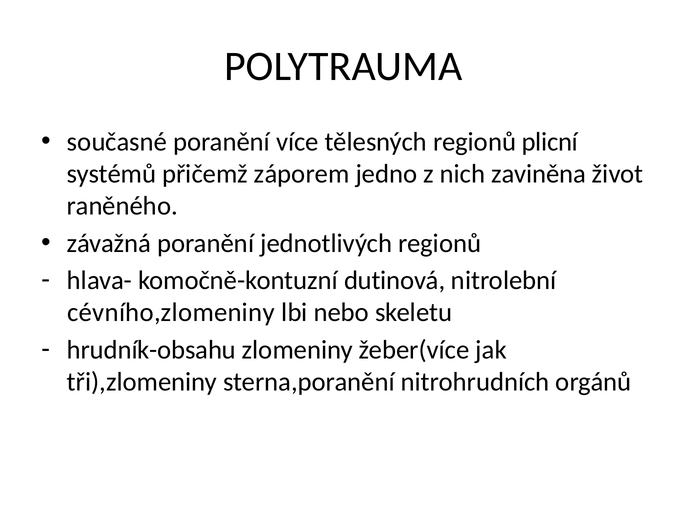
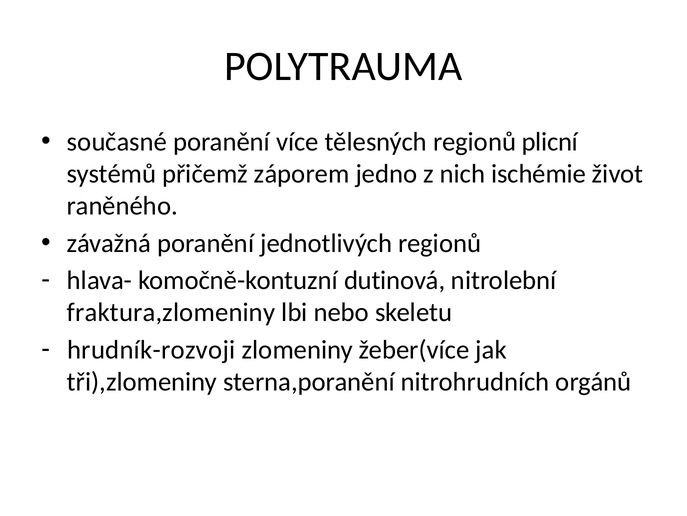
zaviněna: zaviněna -> ischémie
cévního,zlomeniny: cévního,zlomeniny -> fraktura,zlomeniny
hrudník-obsahu: hrudník-obsahu -> hrudník-rozvoji
